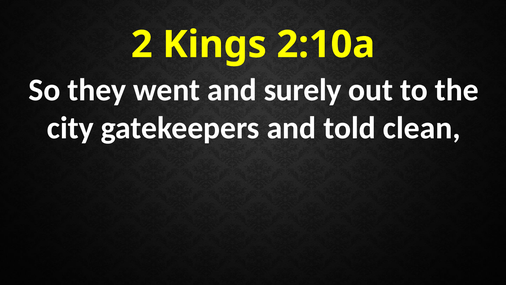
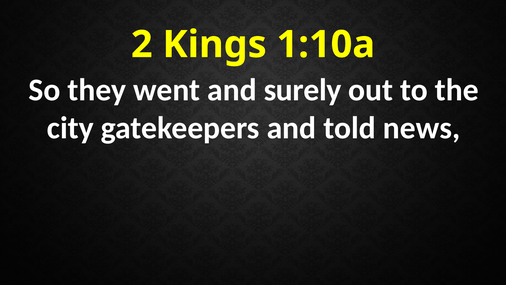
2:10a: 2:10a -> 1:10a
clean: clean -> news
